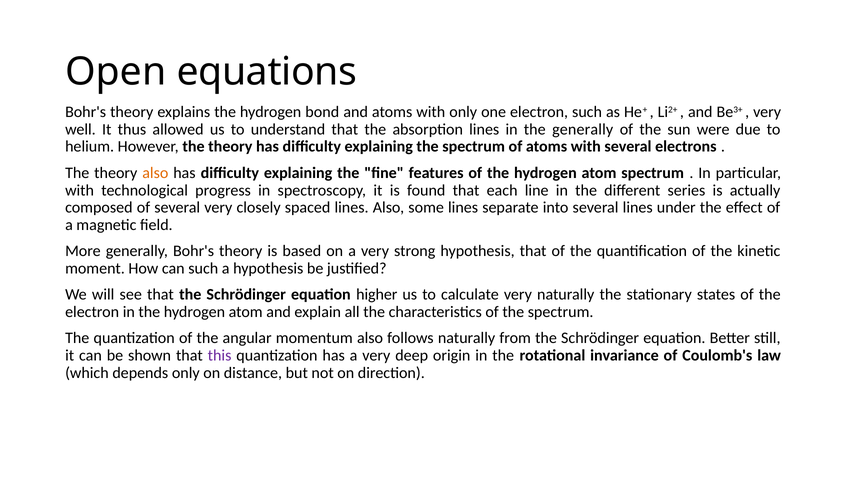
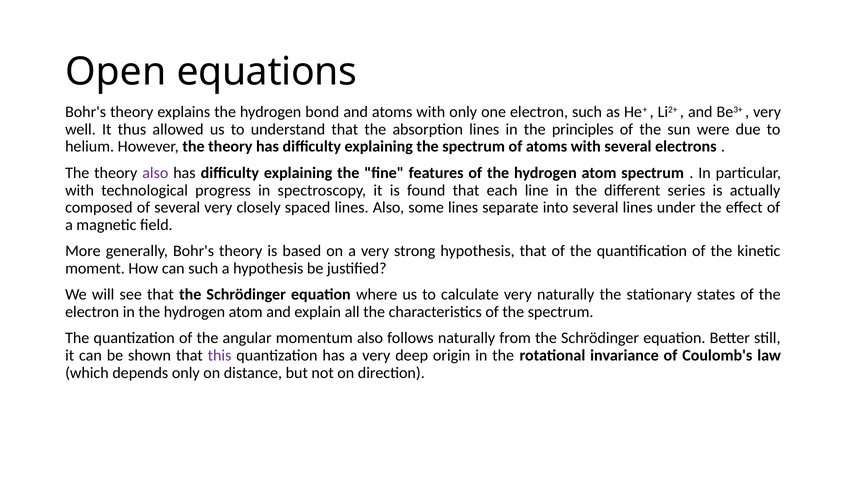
the generally: generally -> principles
also at (155, 173) colour: orange -> purple
higher: higher -> where
